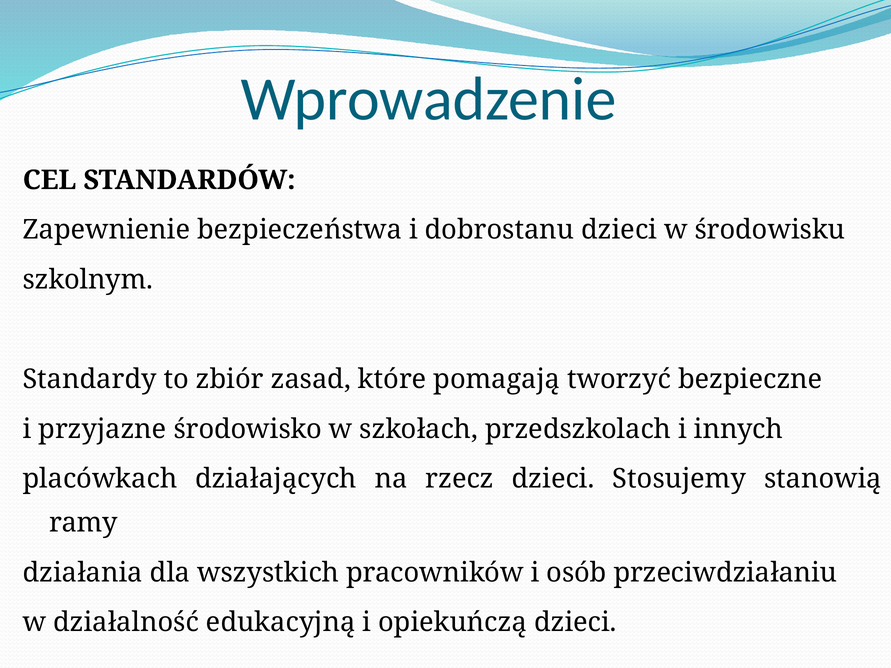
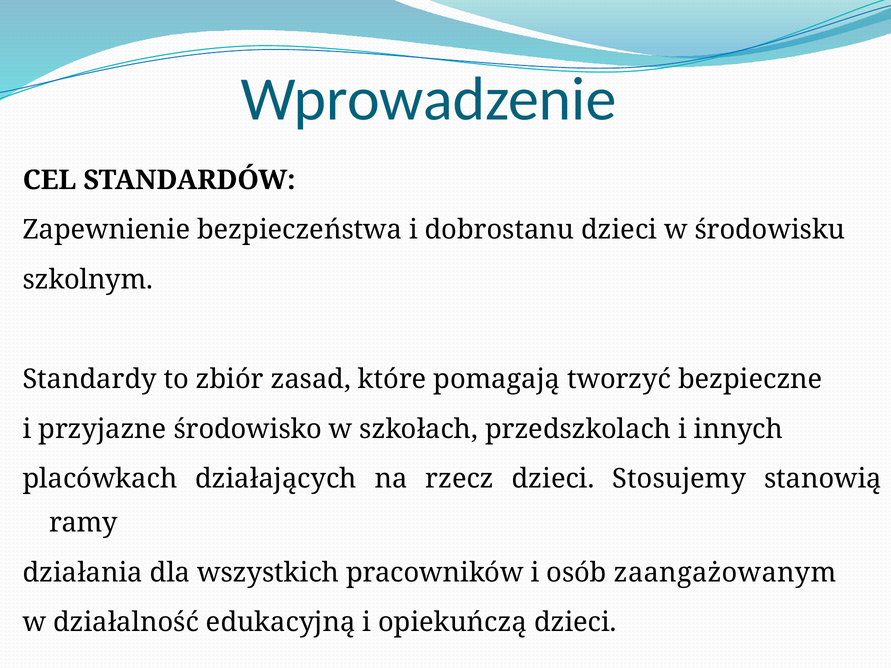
przeciwdziałaniu: przeciwdziałaniu -> zaangażowanym
